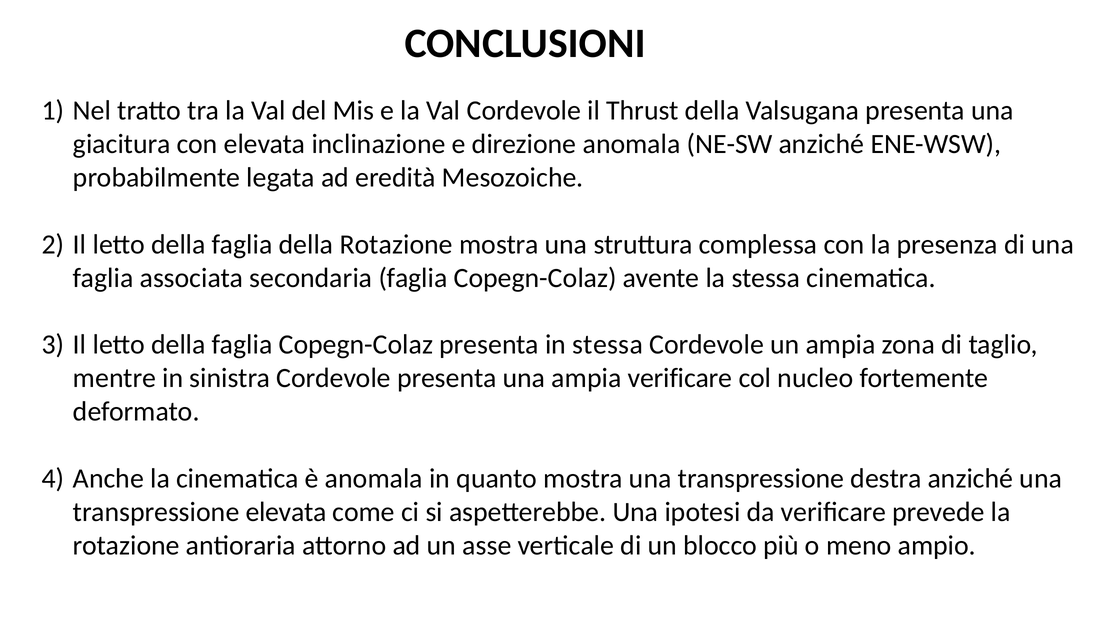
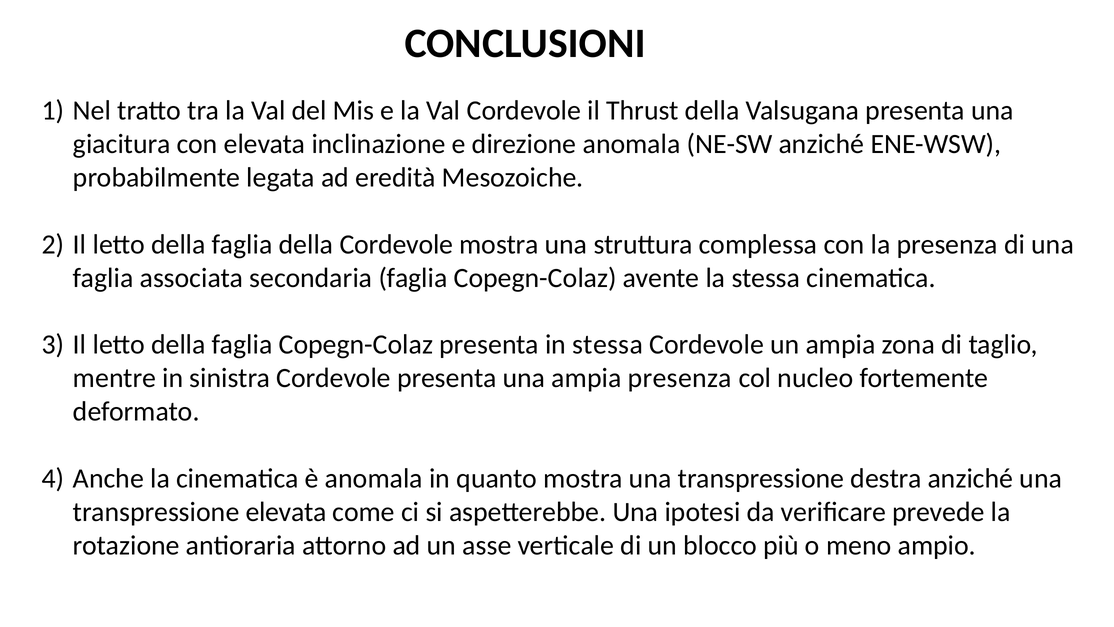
della Rotazione: Rotazione -> Cordevole
ampia verificare: verificare -> presenza
